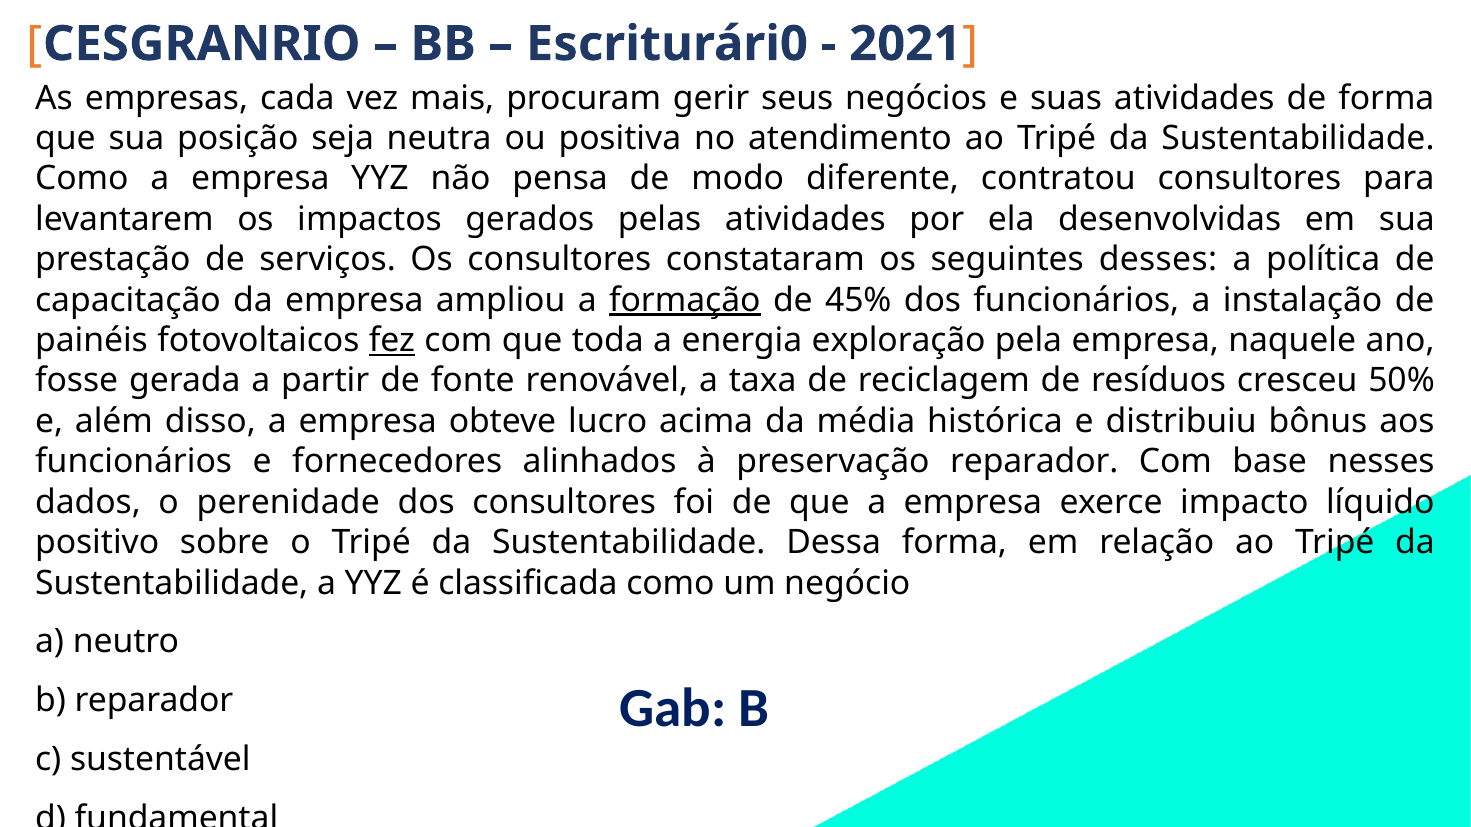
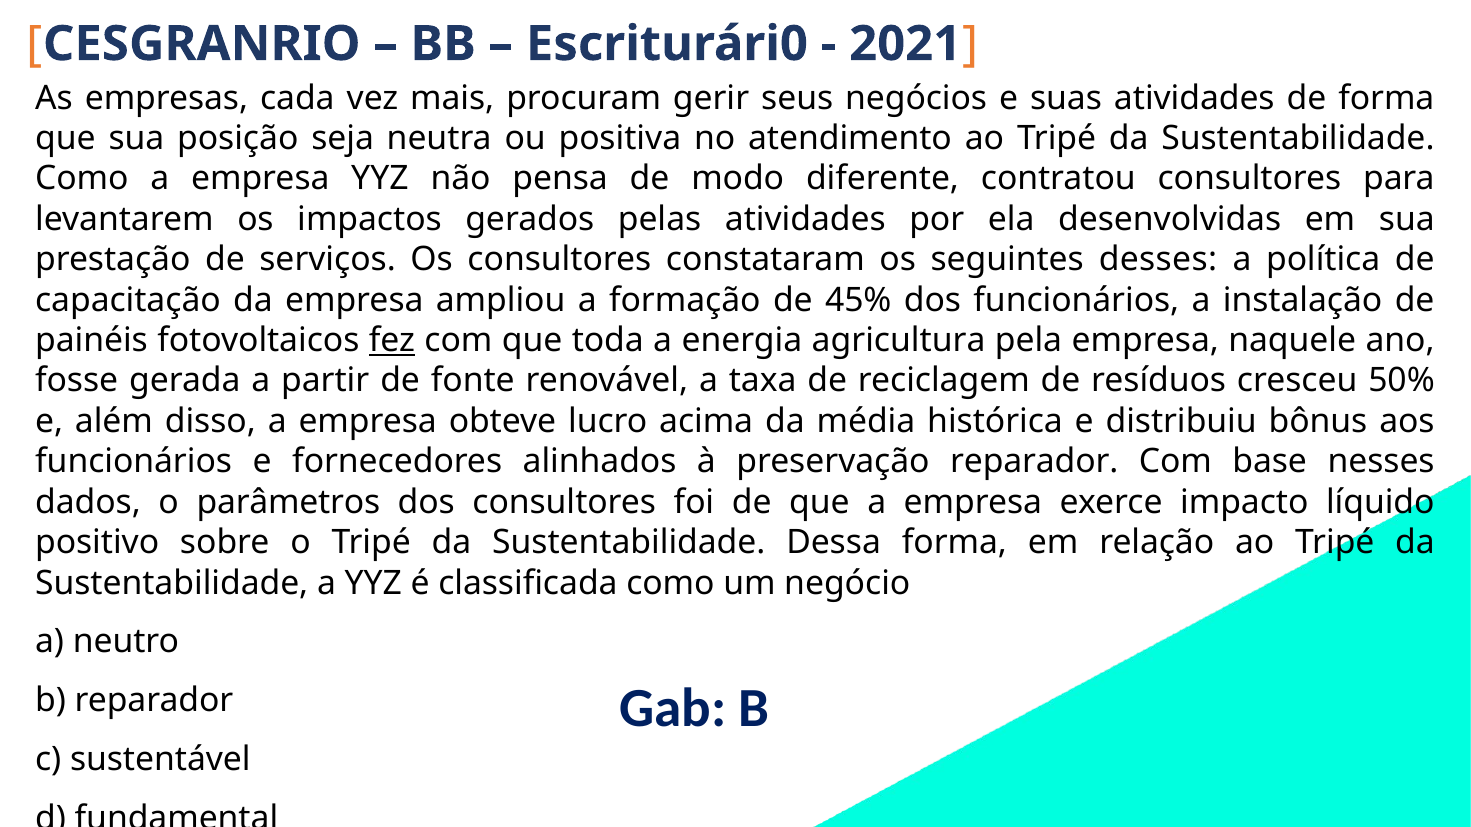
formação underline: present -> none
exploração: exploração -> agricultura
perenidade: perenidade -> parâmetros
